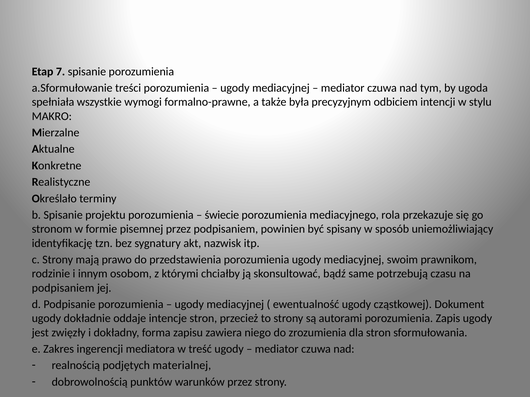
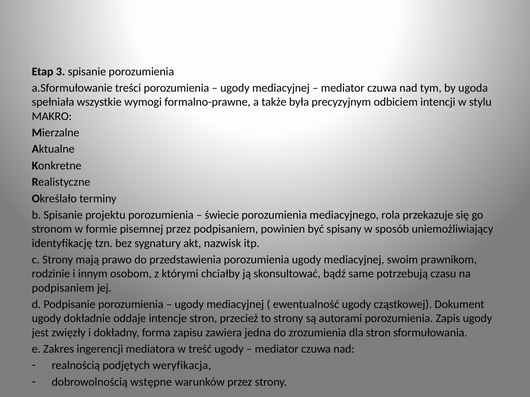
7: 7 -> 3
niego: niego -> jedna
materialnej: materialnej -> weryfikacja
punktów: punktów -> wstępne
